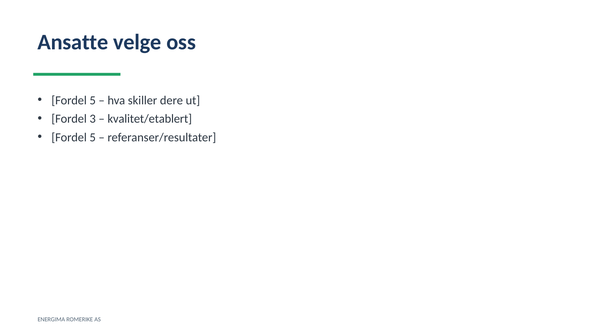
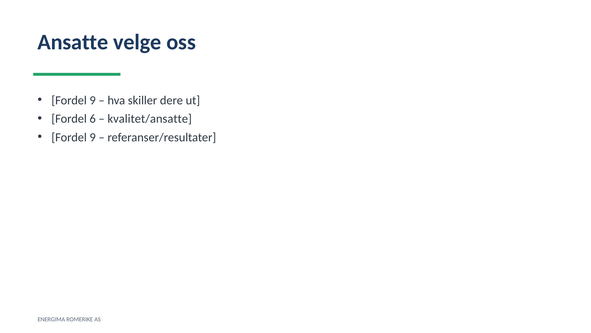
5 at (93, 100): 5 -> 9
3: 3 -> 6
kvalitet/etablert: kvalitet/etablert -> kvalitet/ansatte
5 at (93, 137): 5 -> 9
